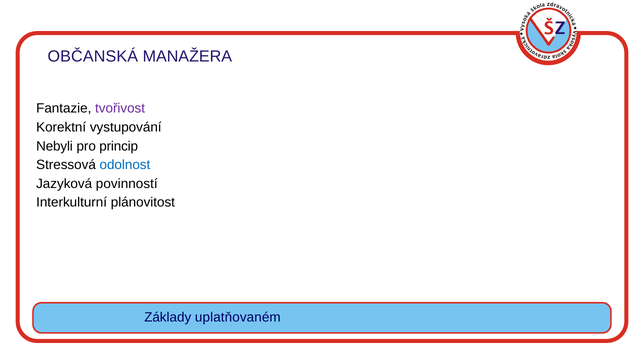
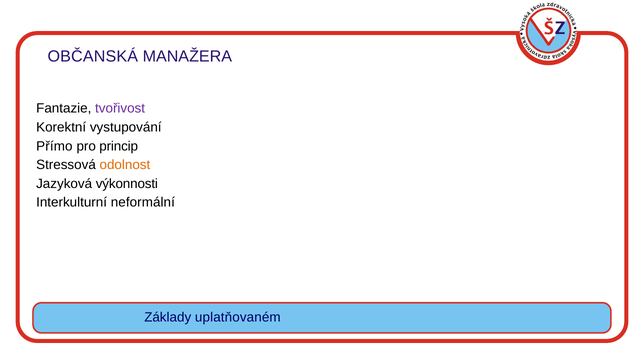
Nebyli: Nebyli -> Přímo
odolnost colour: blue -> orange
povinností: povinností -> výkonnosti
plánovitost: plánovitost -> neformální
